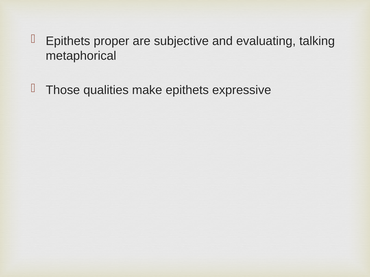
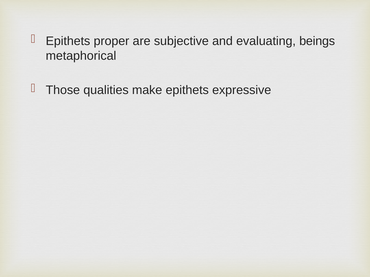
talking: talking -> beings
